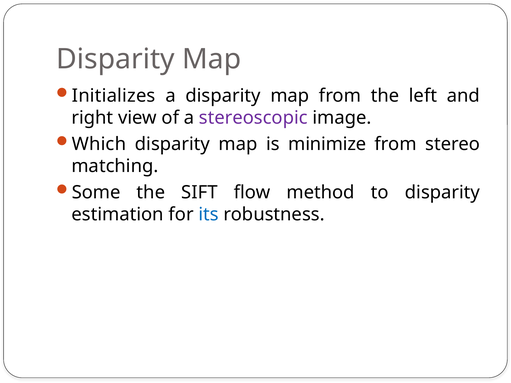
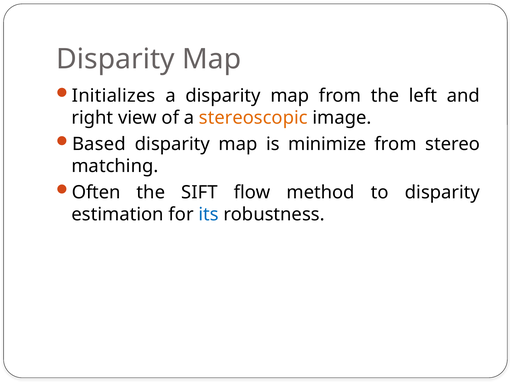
stereoscopic colour: purple -> orange
Which: Which -> Based
Some: Some -> Often
